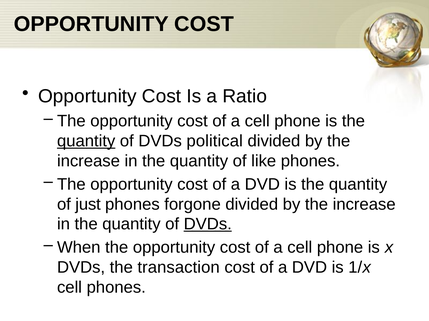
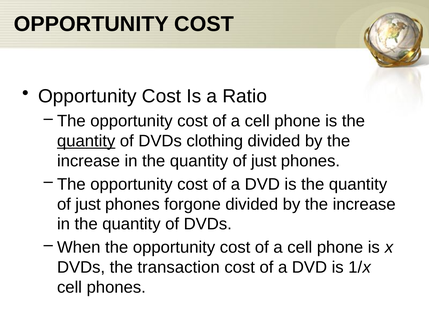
political: political -> clothing
like at (264, 161): like -> just
DVDs at (208, 225) underline: present -> none
